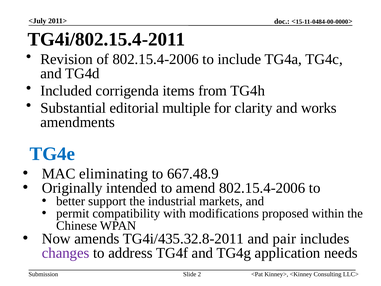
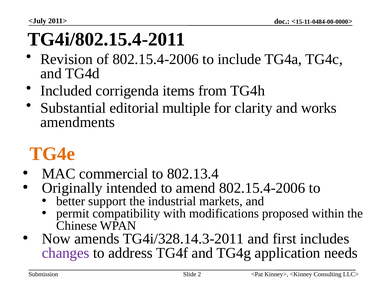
TG4e colour: blue -> orange
eliminating: eliminating -> commercial
667.48.9: 667.48.9 -> 802.13.4
TG4i/435.32.8-2011: TG4i/435.32.8-2011 -> TG4i/328.14.3-2011
pair: pair -> first
